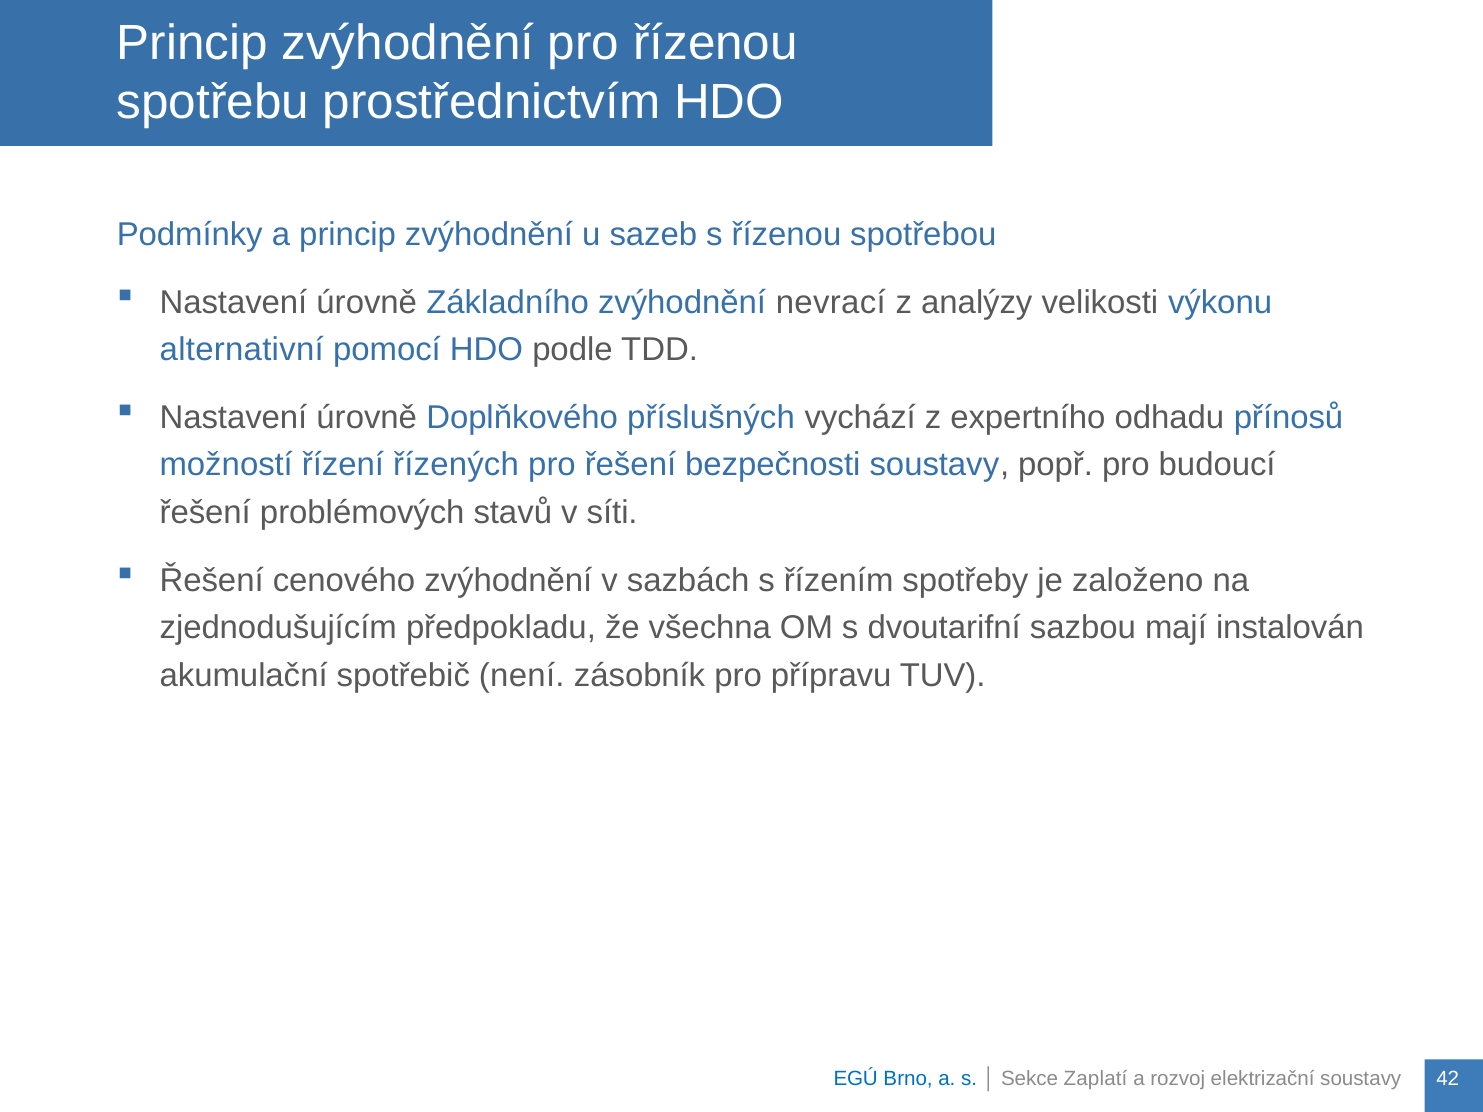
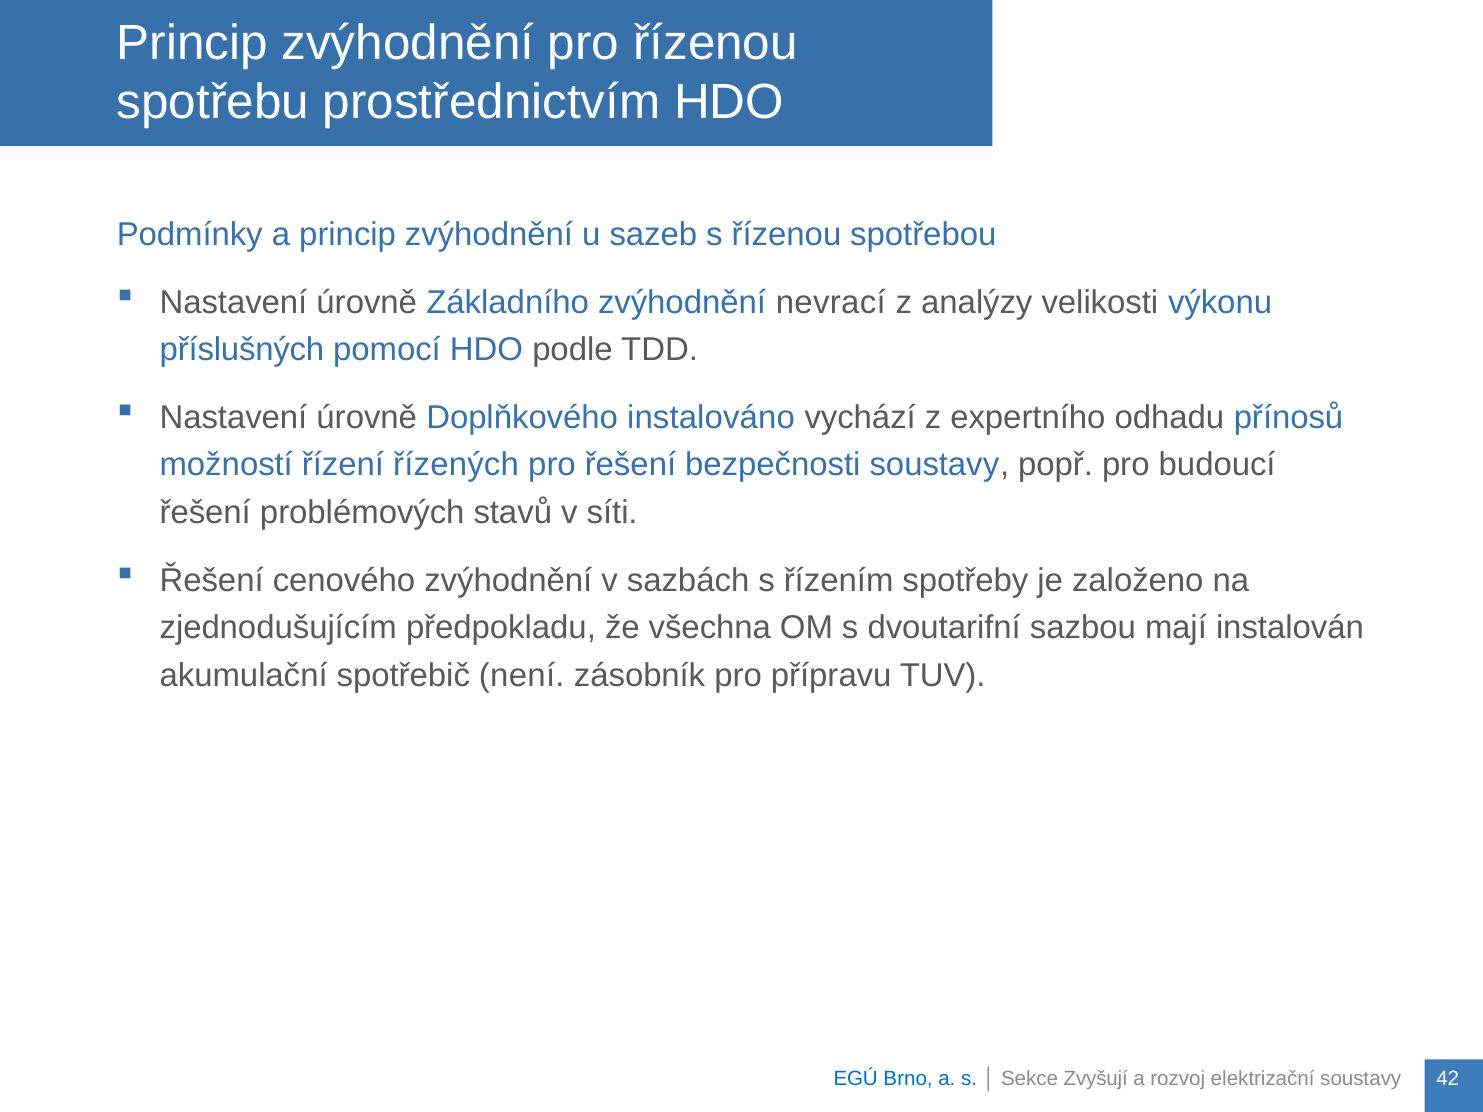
alternativní: alternativní -> příslušných
příslušných: příslušných -> instalováno
Zaplatí: Zaplatí -> Zvyšují
